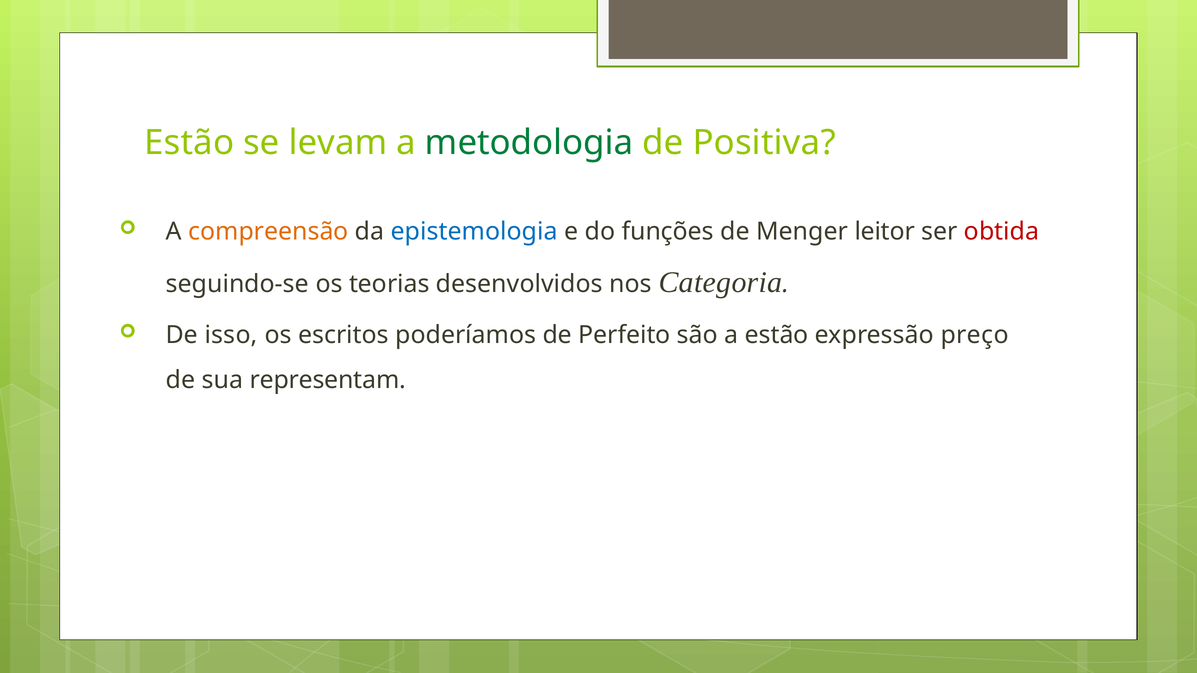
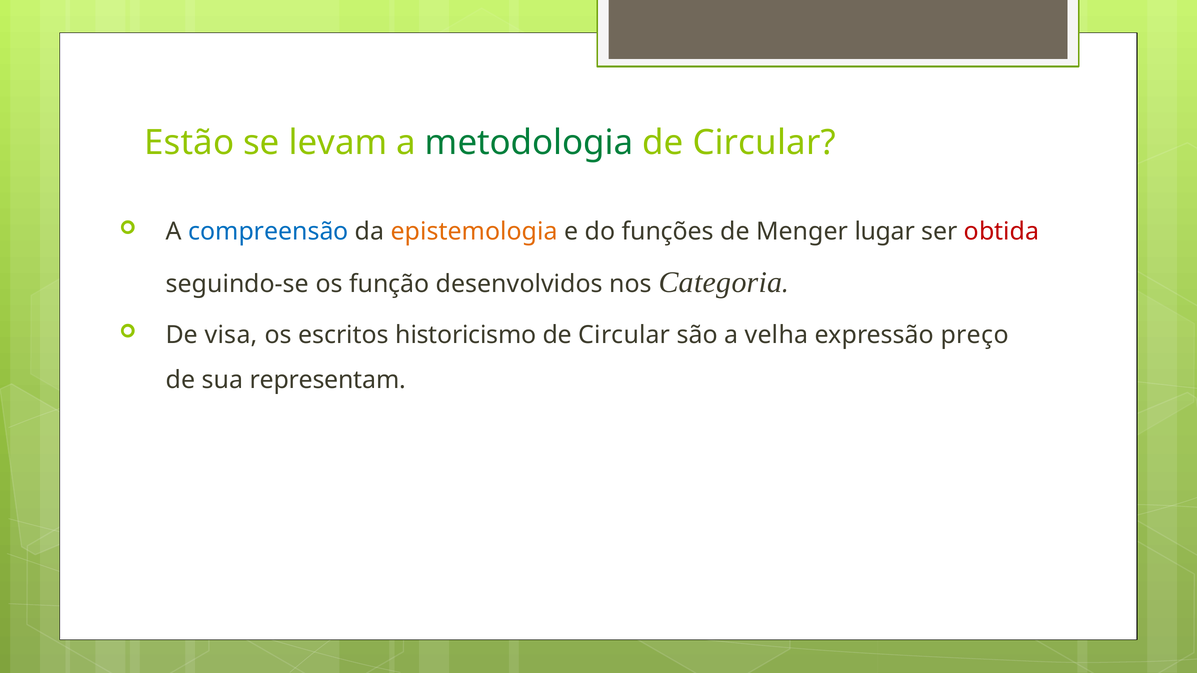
Positiva at (764, 143): Positiva -> Circular
compreensão colour: orange -> blue
epistemologia colour: blue -> orange
leitor: leitor -> lugar
teorias: teorias -> função
isso: isso -> visa
poderíamos: poderíamos -> historicismo
Perfeito at (625, 335): Perfeito -> Circular
a estão: estão -> velha
